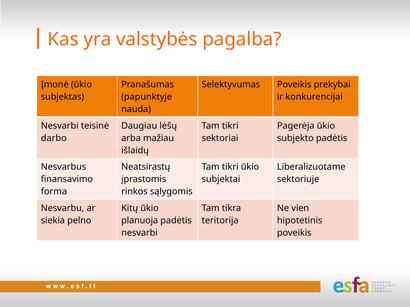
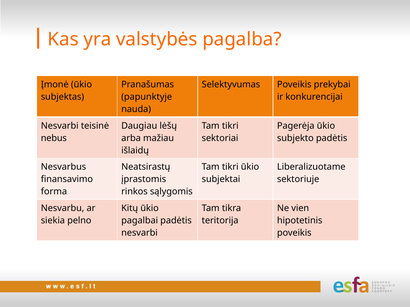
darbo: darbo -> nebus
planuoja: planuoja -> pagalbai
